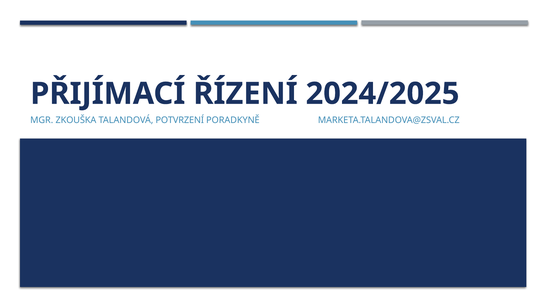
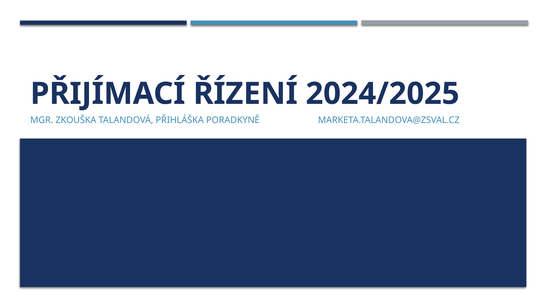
POTVRZENÍ: POTVRZENÍ -> PŘIHLÁŠKA
